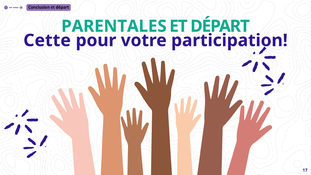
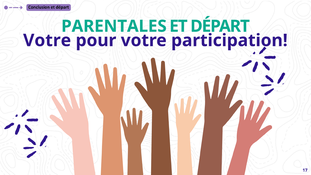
Cette at (47, 40): Cette -> Votre
